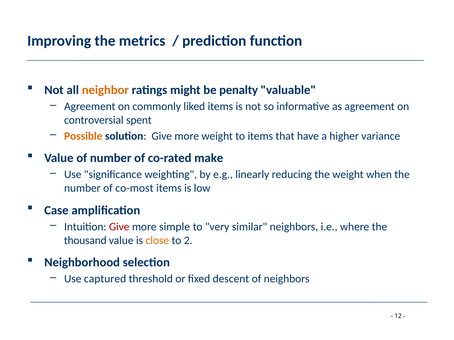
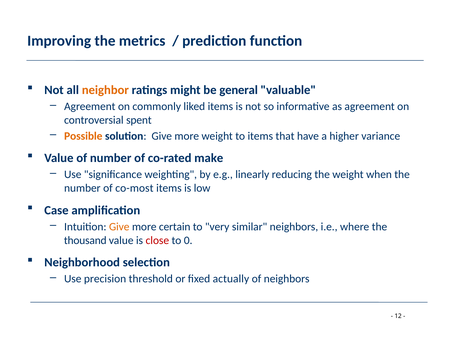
penalty: penalty -> general
Give at (119, 227) colour: red -> orange
simple: simple -> certain
close colour: orange -> red
2: 2 -> 0
captured: captured -> precision
descent: descent -> actually
